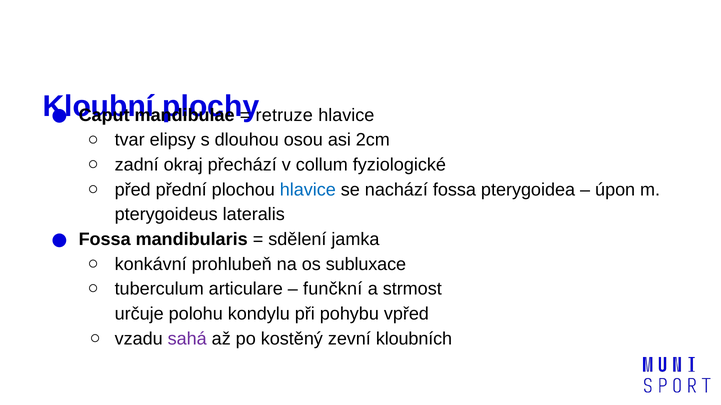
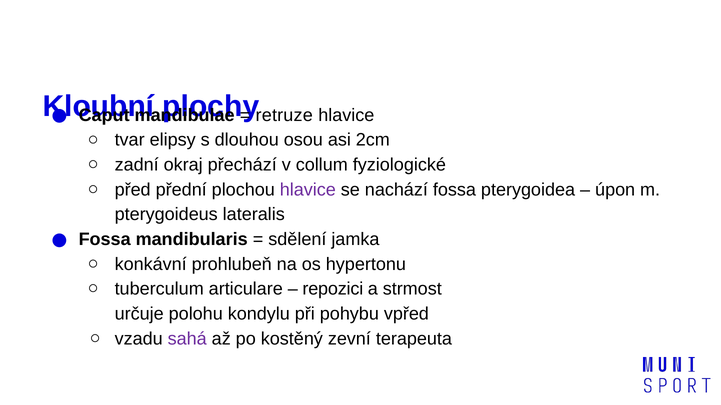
hlavice at (308, 190) colour: blue -> purple
subluxace: subluxace -> hypertonu
funčkní: funčkní -> repozici
kloubních: kloubních -> terapeuta
